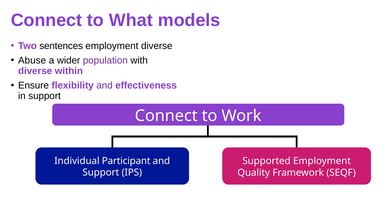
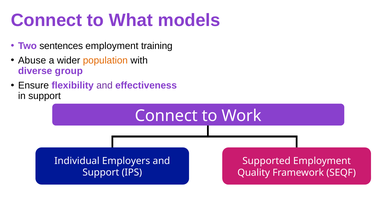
employment diverse: diverse -> training
population colour: purple -> orange
within: within -> group
Participant: Participant -> Employers
